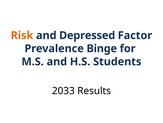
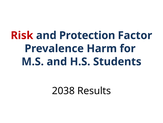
Risk colour: orange -> red
Depressed: Depressed -> Protection
Binge: Binge -> Harm
2033: 2033 -> 2038
